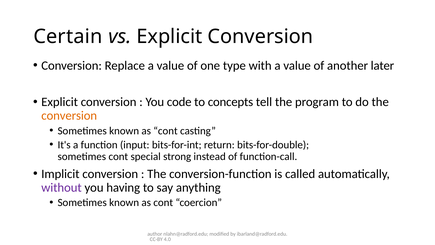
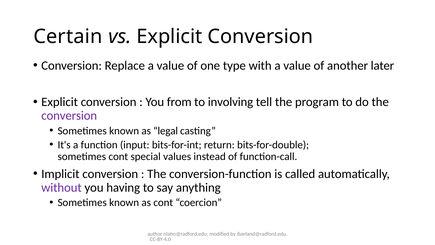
code: code -> from
concepts: concepts -> involving
conversion at (69, 116) colour: orange -> purple
cont at (166, 131): cont -> legal
strong: strong -> values
